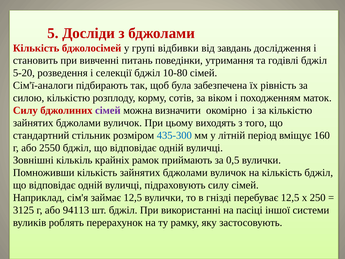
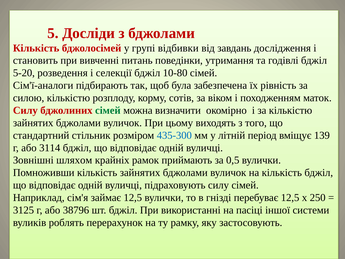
сімей at (108, 110) colour: purple -> green
160: 160 -> 139
2550: 2550 -> 3114
кількіль: кількіль -> шляхом
94113: 94113 -> 38796
